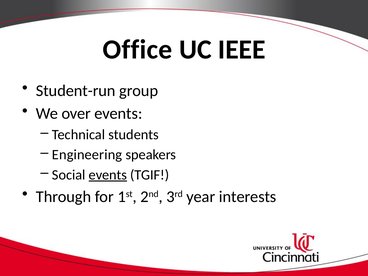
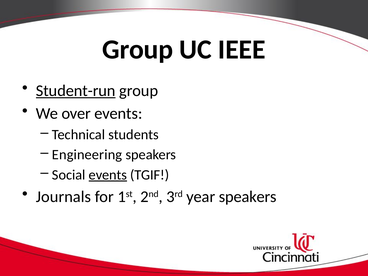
Office at (137, 49): Office -> Group
Student-run underline: none -> present
Through: Through -> Journals
year interests: interests -> speakers
